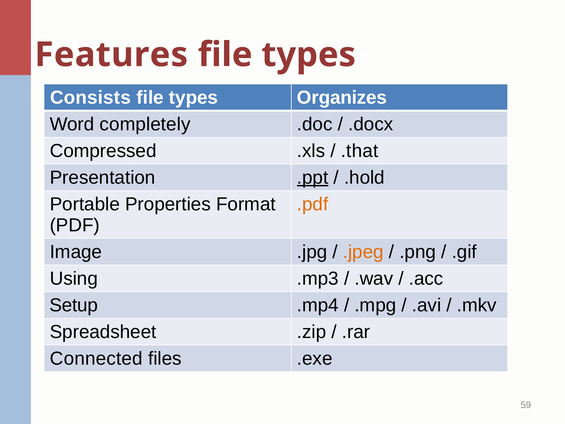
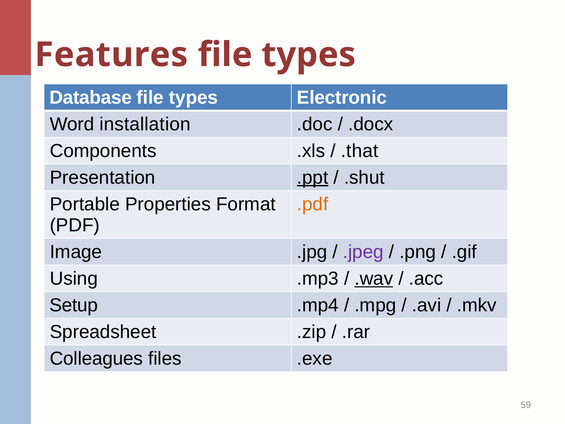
Consists: Consists -> Database
Organizes: Organizes -> Electronic
completely: completely -> installation
Compressed: Compressed -> Components
.hold: .hold -> .shut
.jpeg colour: orange -> purple
.wav underline: none -> present
Connected: Connected -> Colleagues
